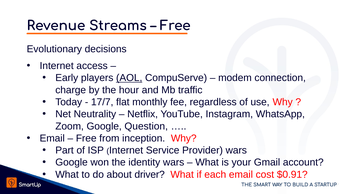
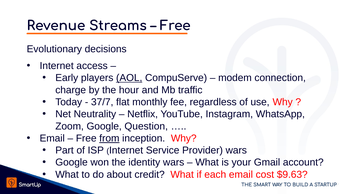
17/7: 17/7 -> 37/7
from underline: none -> present
driver: driver -> credit
$0.91: $0.91 -> $9.63
